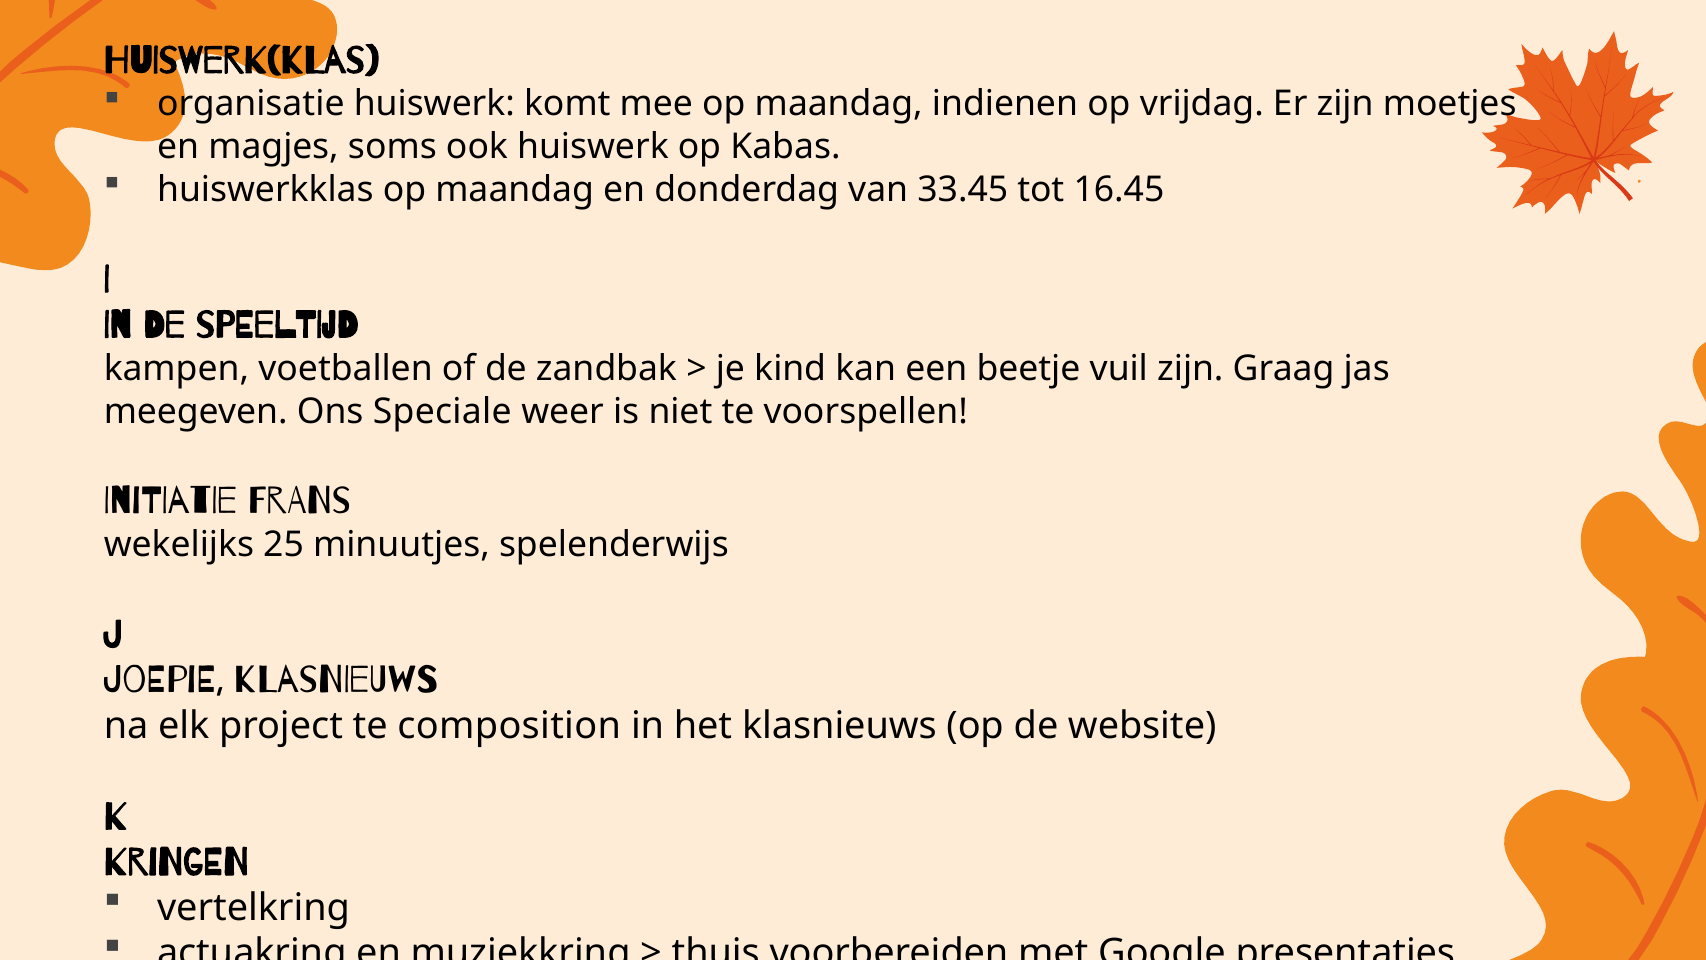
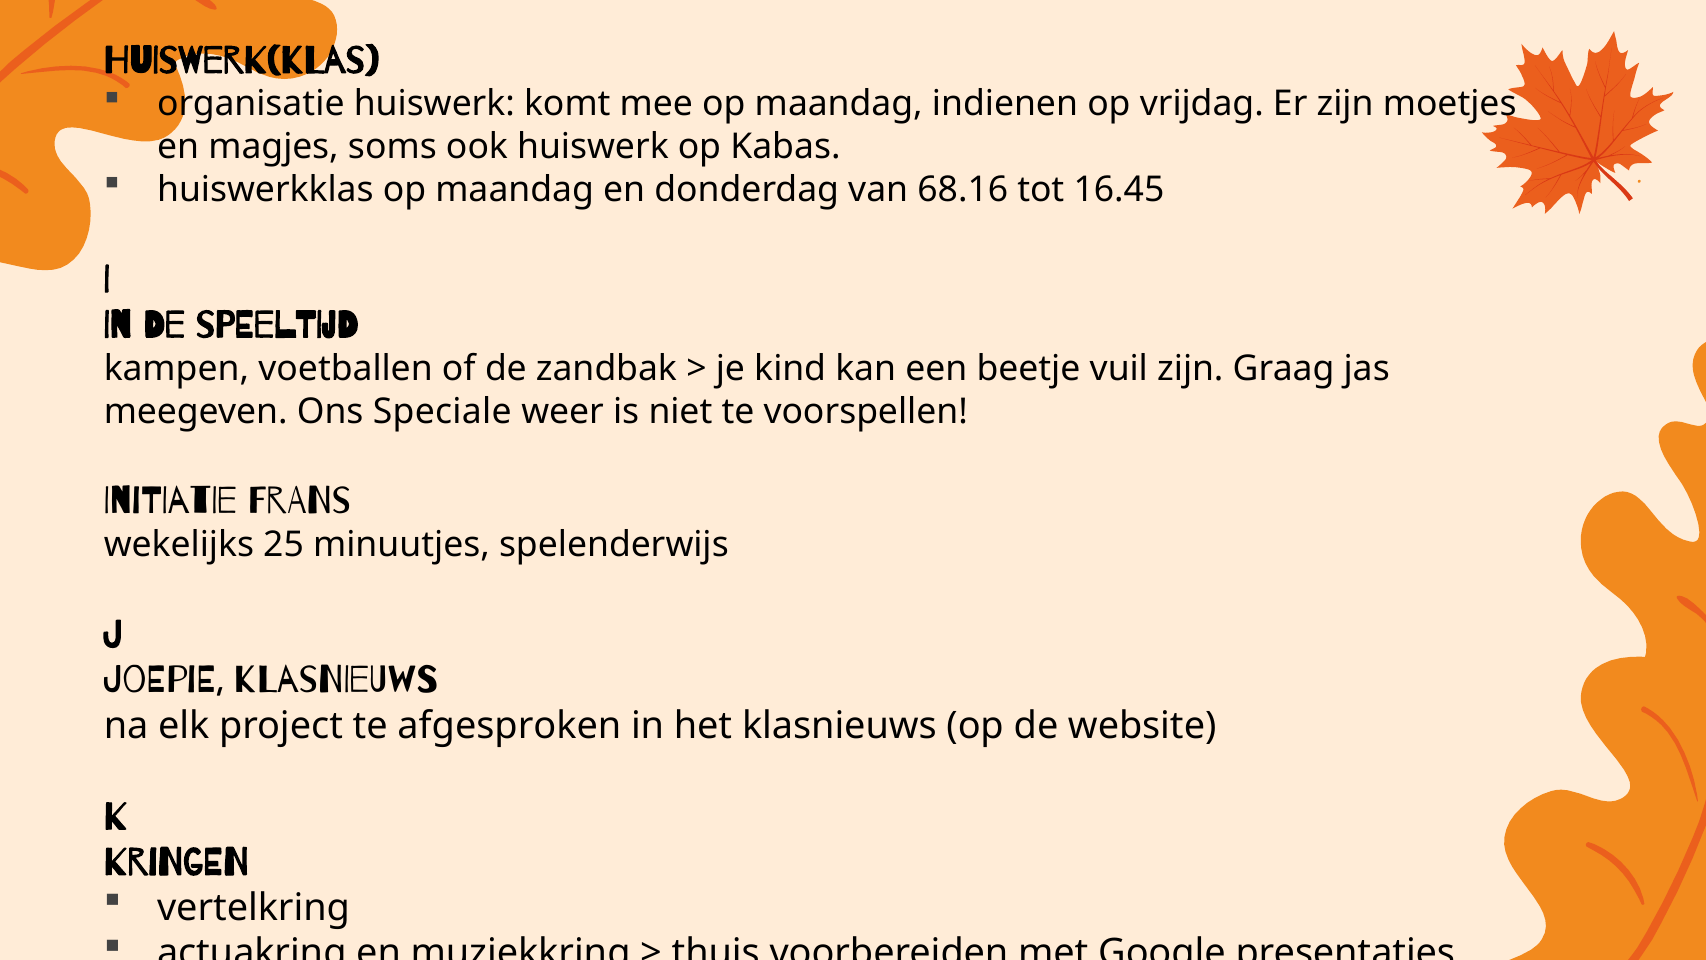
33.45: 33.45 -> 68.16
composition: composition -> afgesproken
